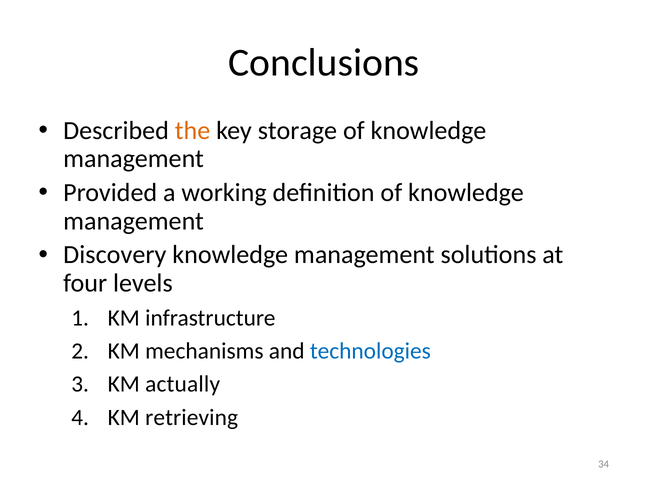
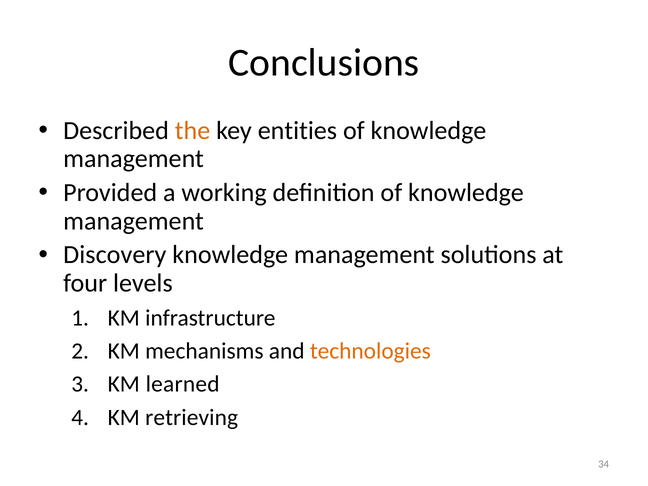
storage: storage -> entities
technologies colour: blue -> orange
actually: actually -> learned
